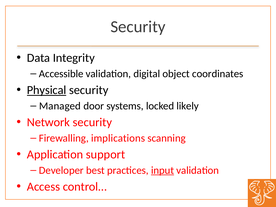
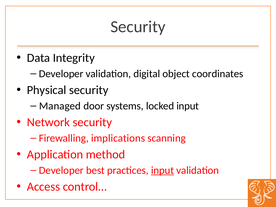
Accessible at (61, 74): Accessible -> Developer
Physical underline: present -> none
locked likely: likely -> input
support: support -> method
